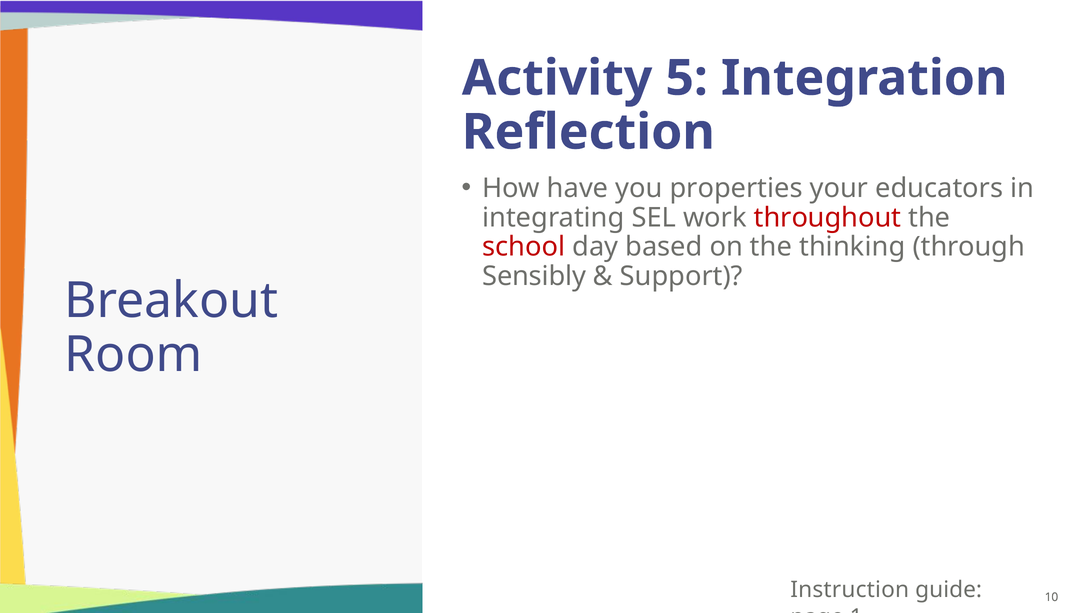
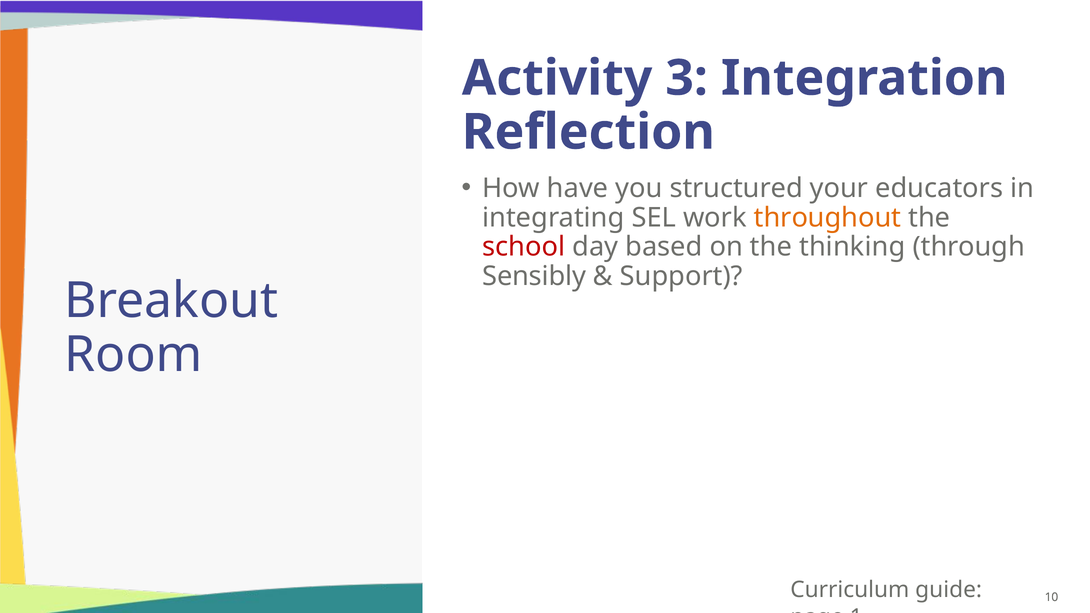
5: 5 -> 3
properties: properties -> structured
throughout colour: red -> orange
Instruction: Instruction -> Curriculum
